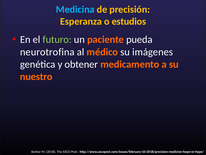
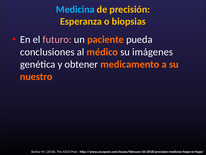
estudios: estudios -> biopsias
futuro colour: light green -> pink
neurotrofina: neurotrofina -> conclusiones
